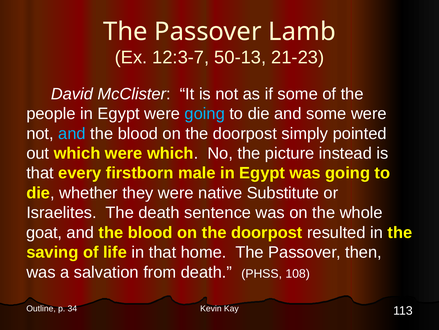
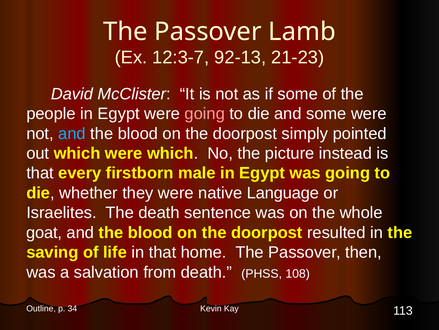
50-13: 50-13 -> 92-13
going at (205, 113) colour: light blue -> pink
Substitute: Substitute -> Language
